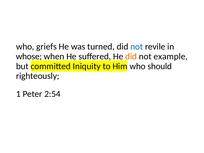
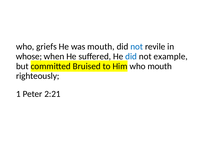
was turned: turned -> mouth
did at (131, 56) colour: orange -> blue
Iniquity: Iniquity -> Bruised
who should: should -> mouth
2:54: 2:54 -> 2:21
